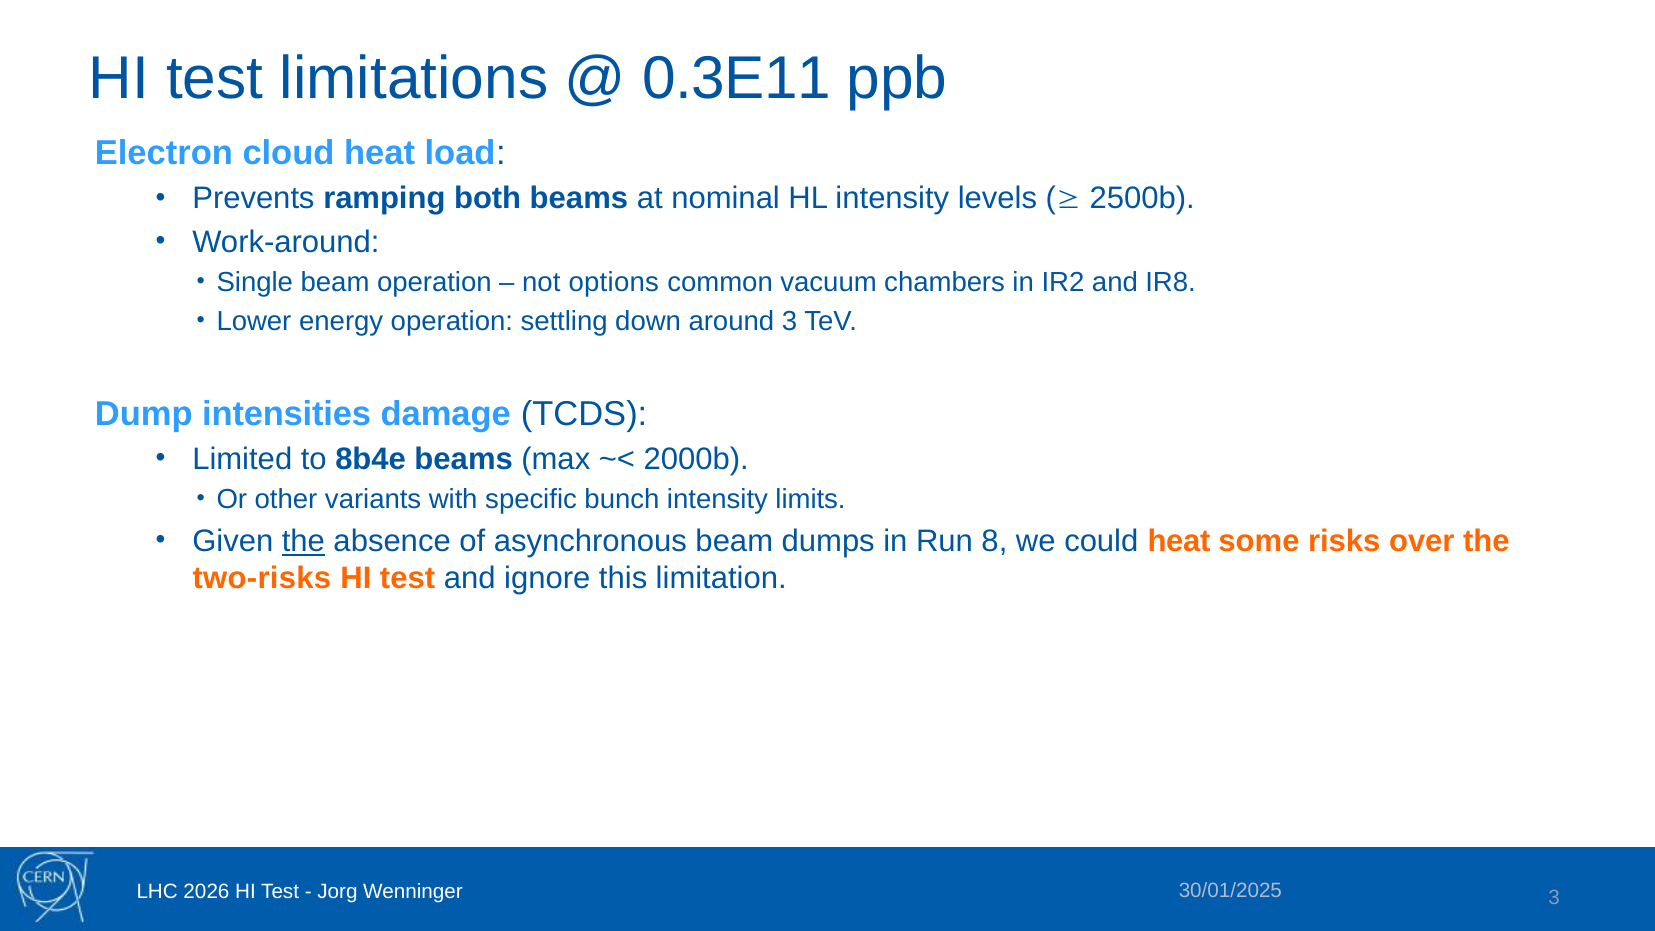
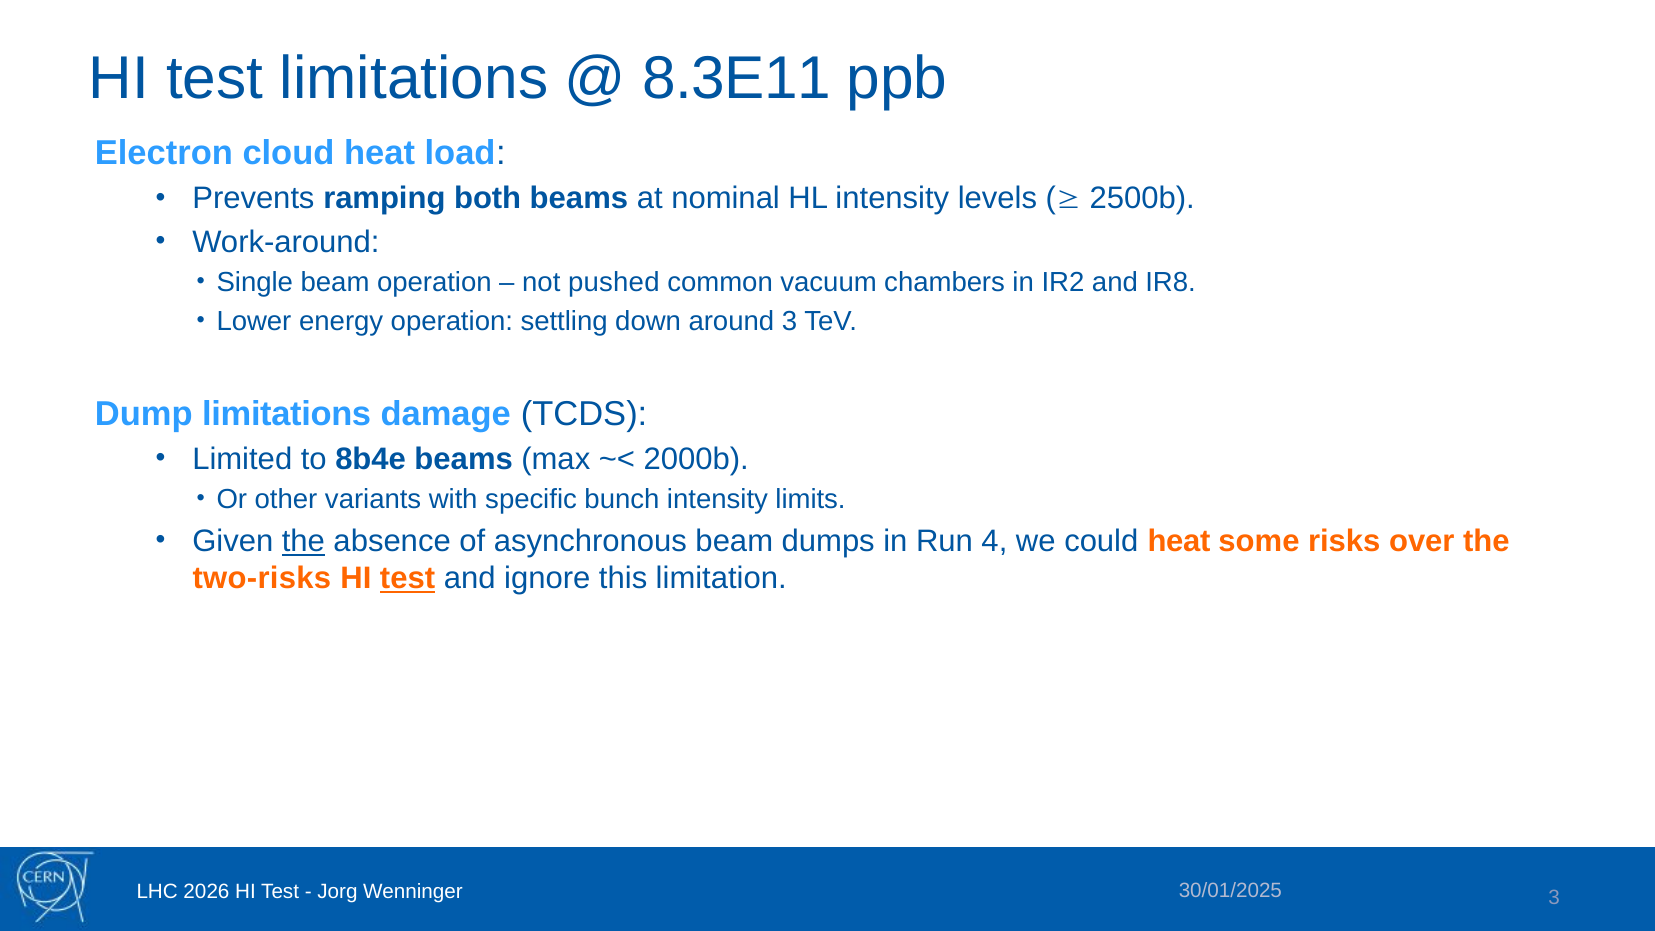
0.3E11: 0.3E11 -> 8.3E11
options: options -> pushed
Dump intensities: intensities -> limitations
8: 8 -> 4
test at (408, 579) underline: none -> present
